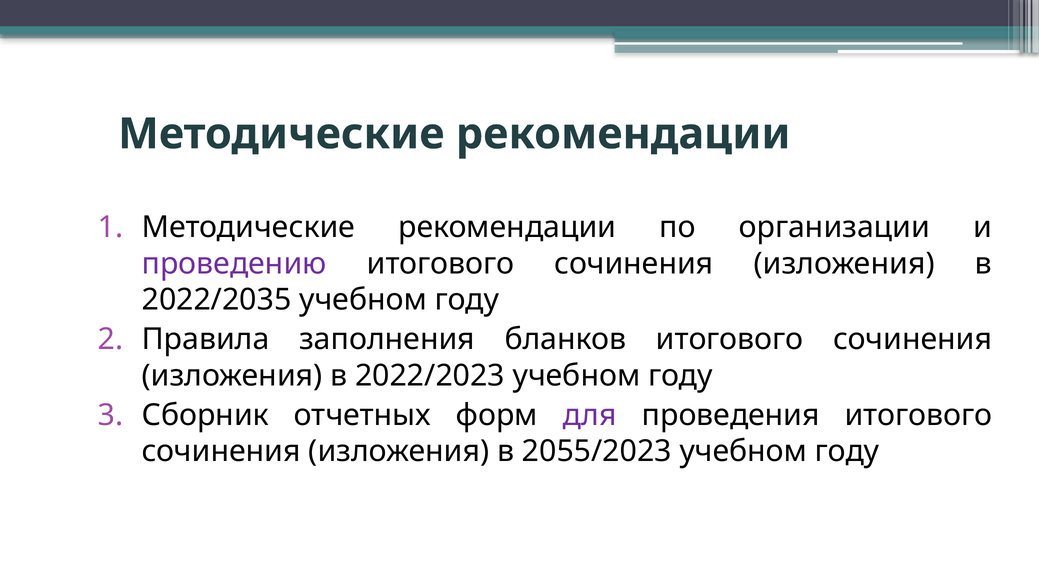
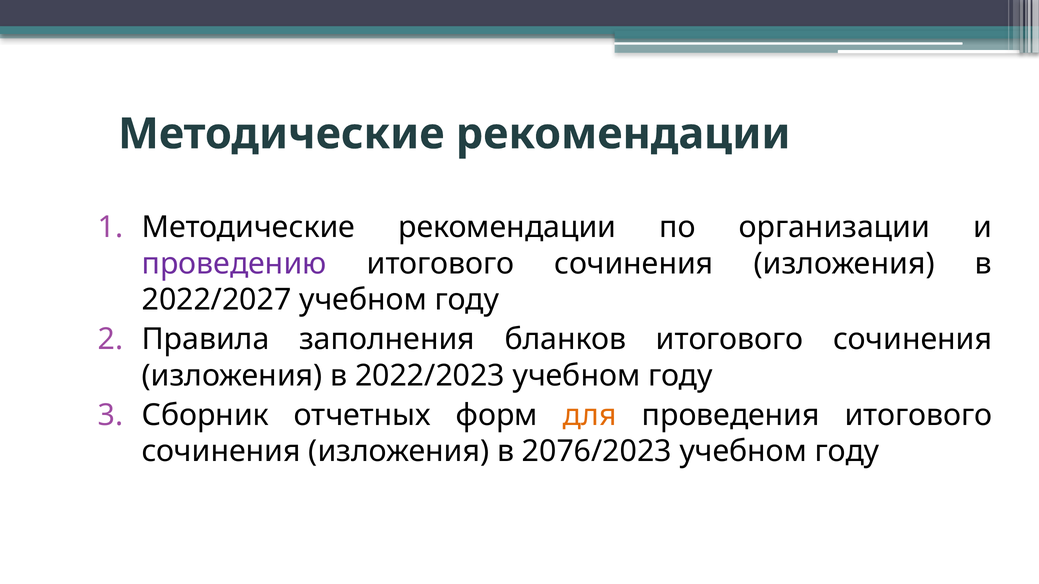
2022/2035: 2022/2035 -> 2022/2027
для colour: purple -> orange
2055/2023: 2055/2023 -> 2076/2023
